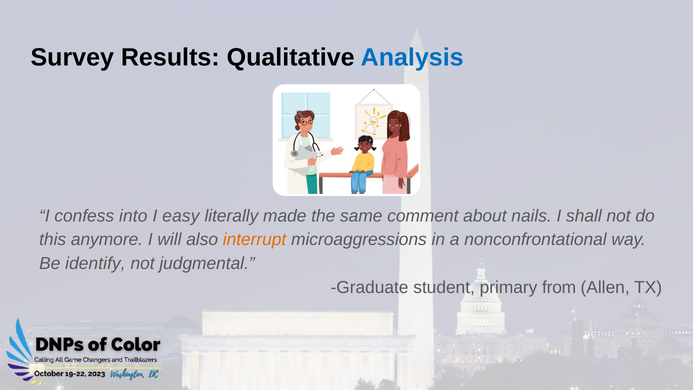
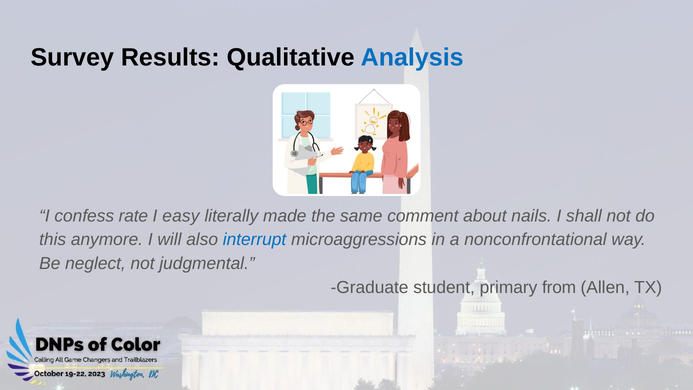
into: into -> rate
interrupt colour: orange -> blue
identify: identify -> neglect
